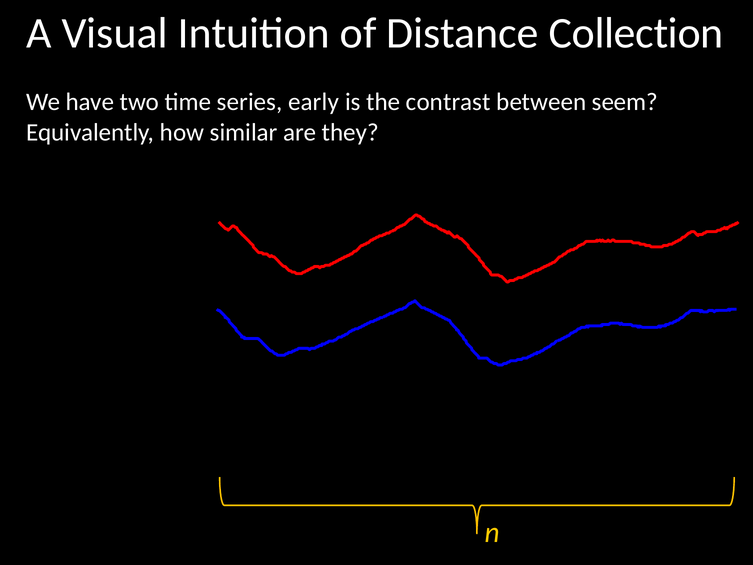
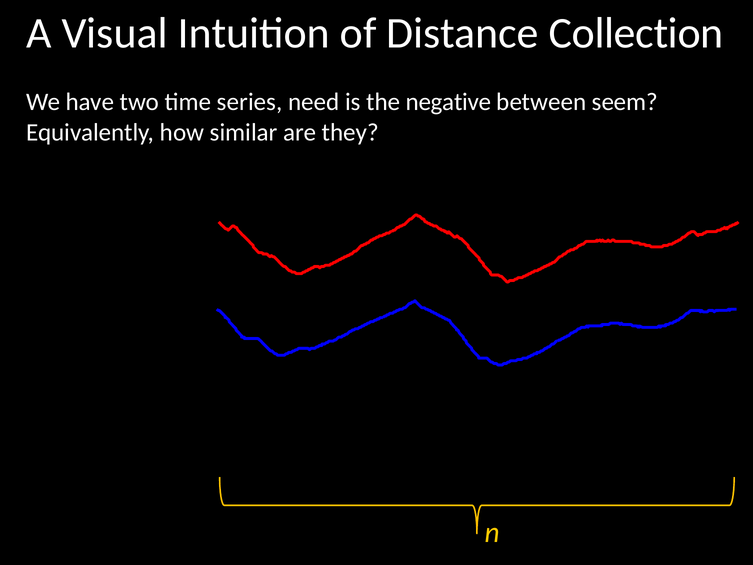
early: early -> need
contrast: contrast -> negative
